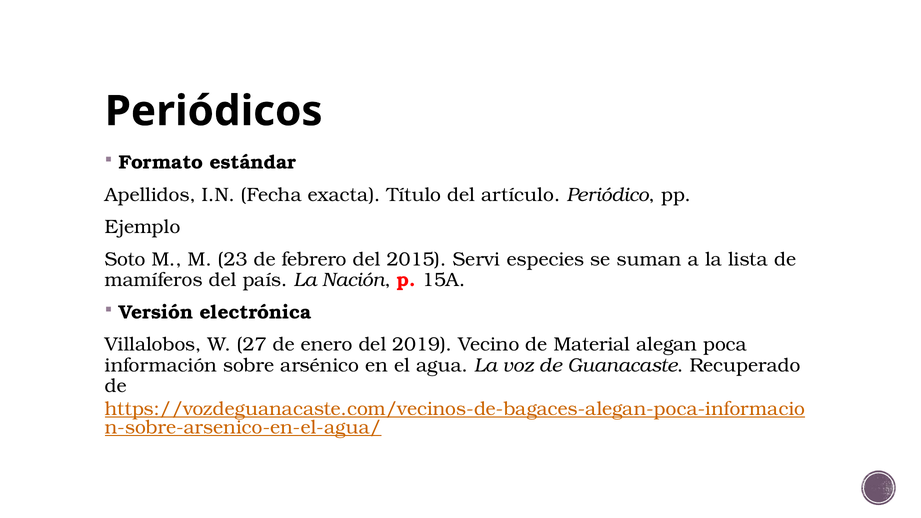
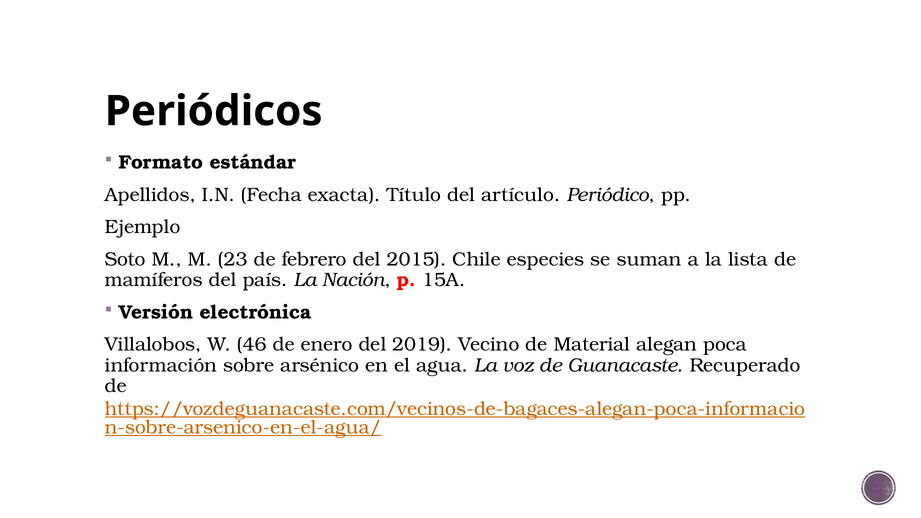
Servi: Servi -> Chile
27: 27 -> 46
